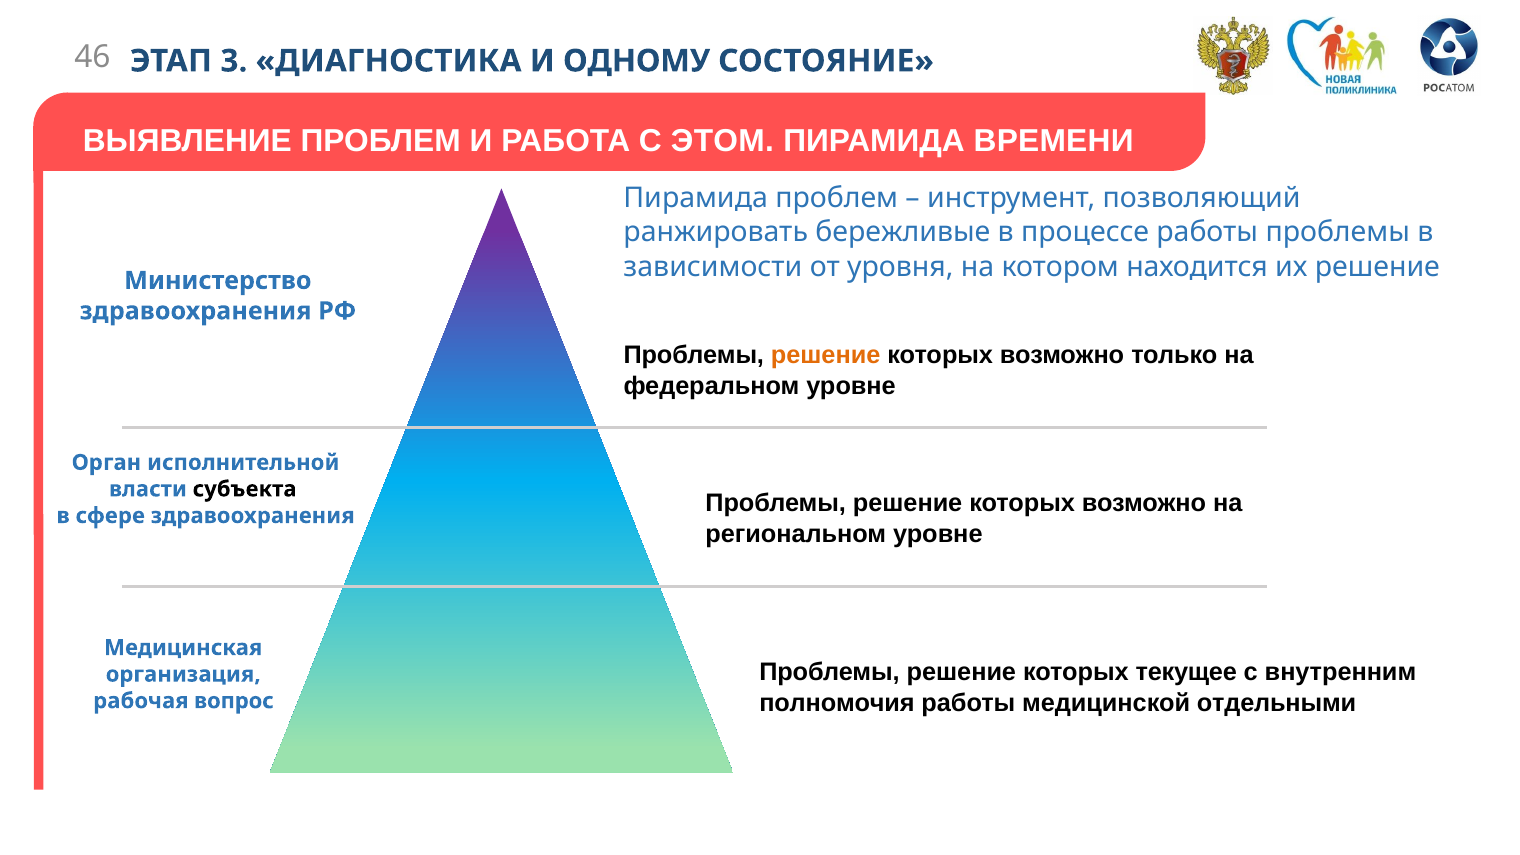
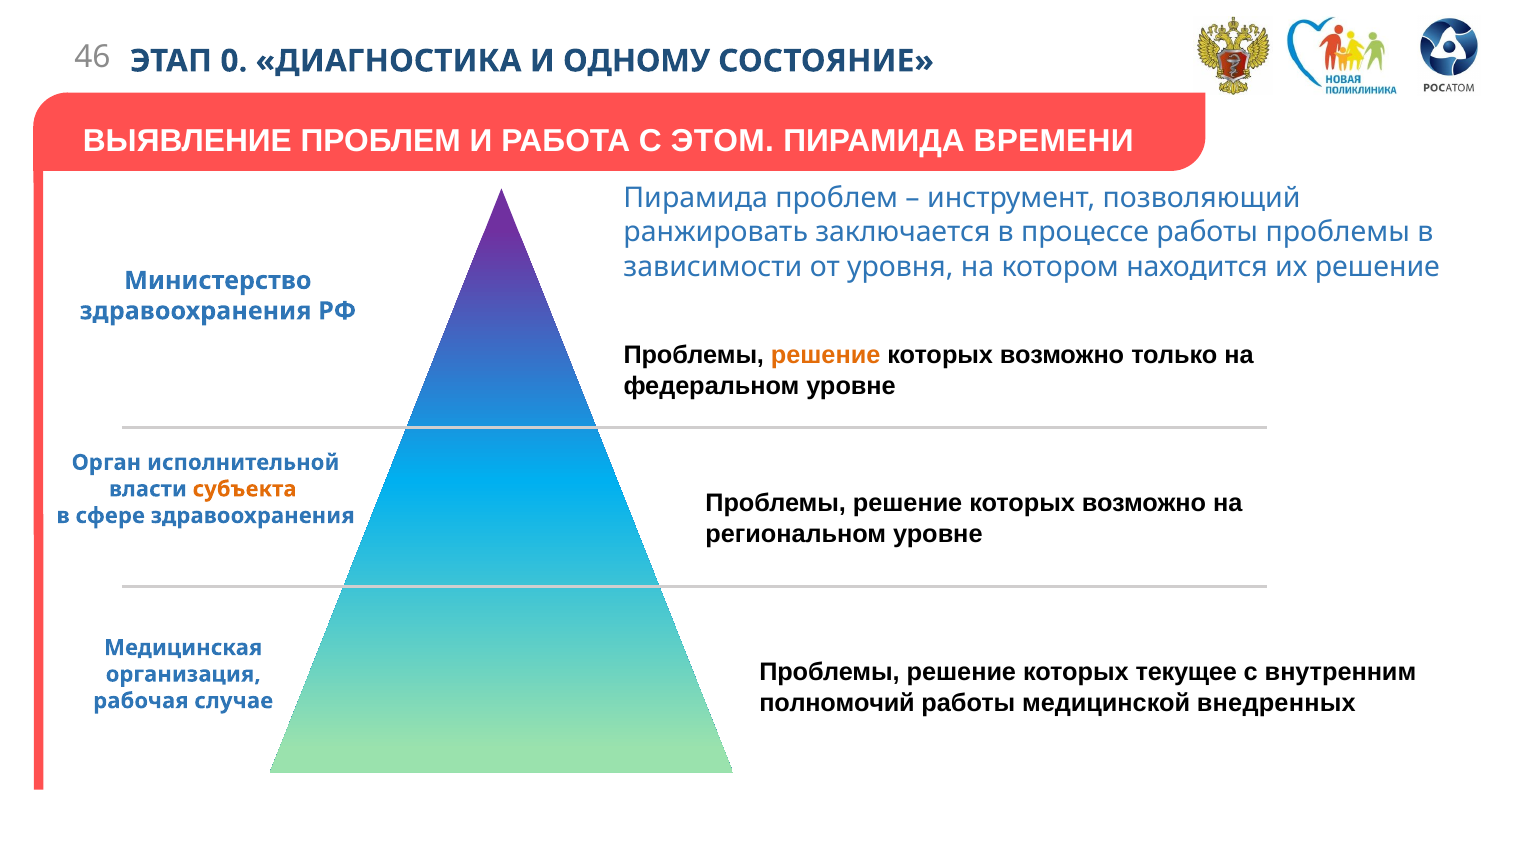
3: 3 -> 0
бережливые: бережливые -> заключается
субъекта colour: black -> orange
полномочия: полномочия -> полномочий
отдельными: отдельными -> внедренных
вопрос: вопрос -> случае
